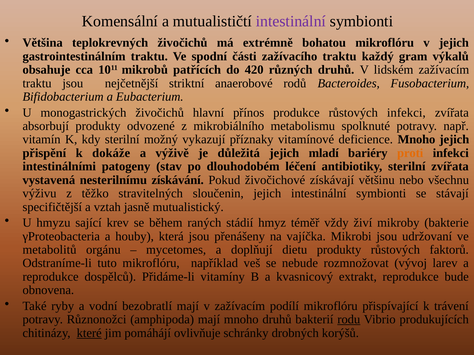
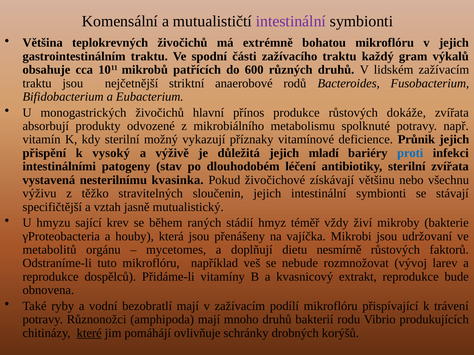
420: 420 -> 600
růstových infekci: infekci -> dokáže
deficience Mnoho: Mnoho -> Průnik
dokáže: dokáže -> vysoký
proti colour: orange -> blue
získávání: získávání -> kvasinka
dietu produkty: produkty -> nesmírně
rodu underline: present -> none
